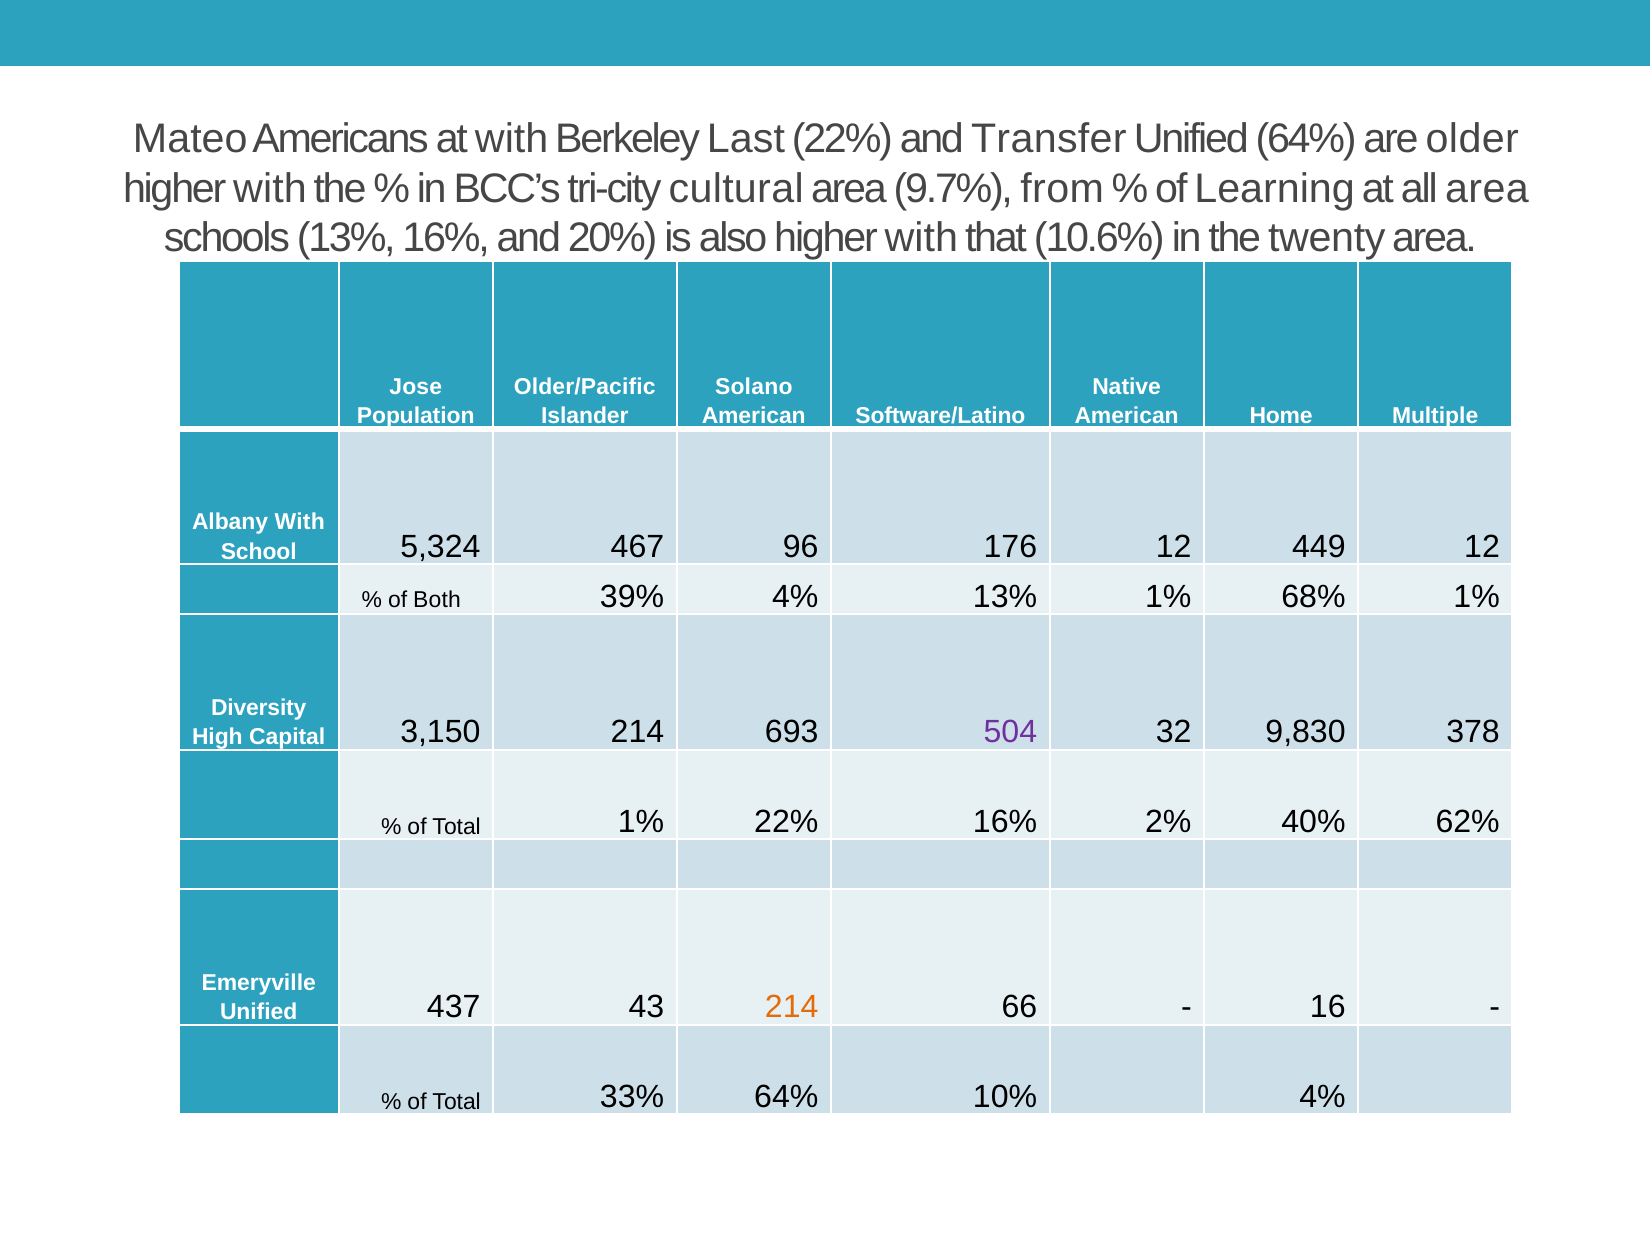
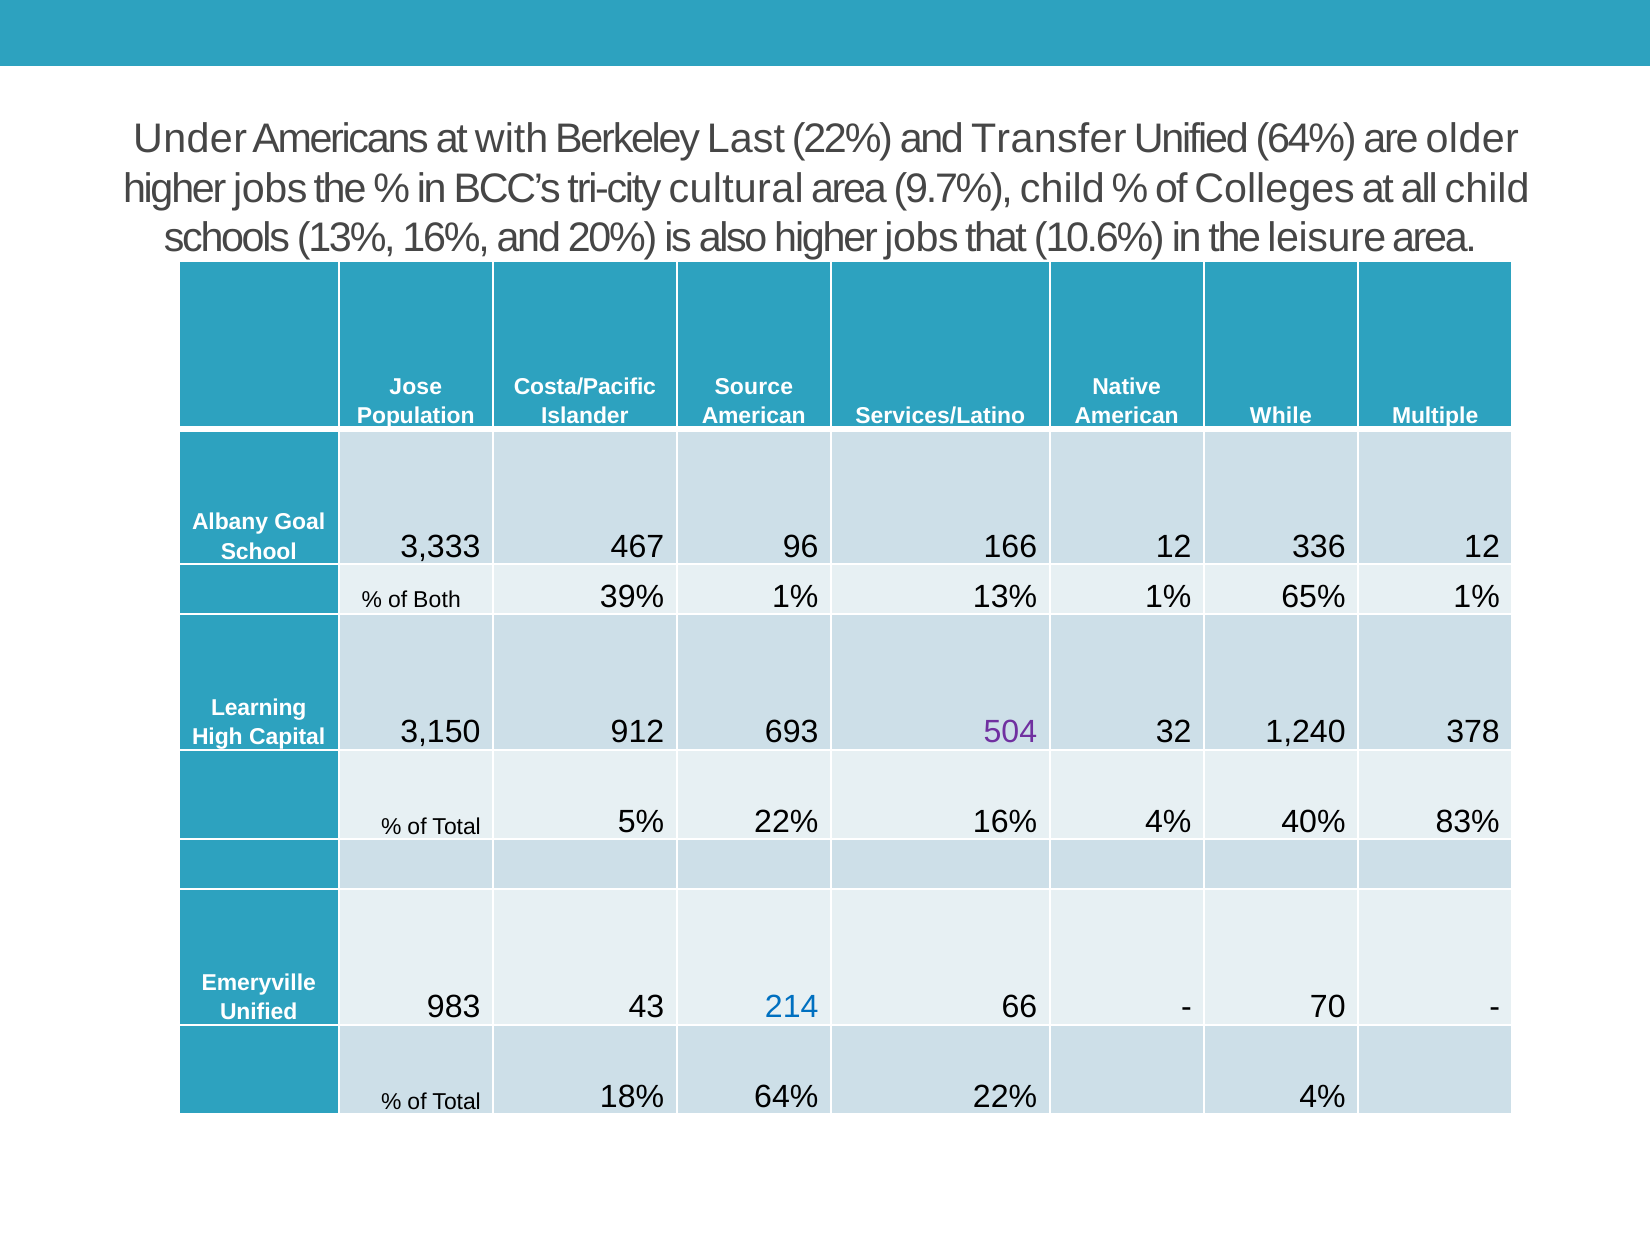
Mateo: Mateo -> Under
with at (270, 188): with -> jobs
9.7% from: from -> child
Learning: Learning -> Colleges
all area: area -> child
also higher with: with -> jobs
twenty: twenty -> leisure
Older/Pacific: Older/Pacific -> Costa/Pacific
Solano: Solano -> Source
Software/Latino: Software/Latino -> Services/Latino
Home: Home -> While
Albany With: With -> Goal
5,324: 5,324 -> 3,333
176: 176 -> 166
449: 449 -> 336
39% 4%: 4% -> 1%
68%: 68% -> 65%
Diversity: Diversity -> Learning
3,150 214: 214 -> 912
9,830: 9,830 -> 1,240
Total 1%: 1% -> 5%
16% 2%: 2% -> 4%
62%: 62% -> 83%
437: 437 -> 983
214 at (792, 1007) colour: orange -> blue
16: 16 -> 70
33%: 33% -> 18%
64% 10%: 10% -> 22%
